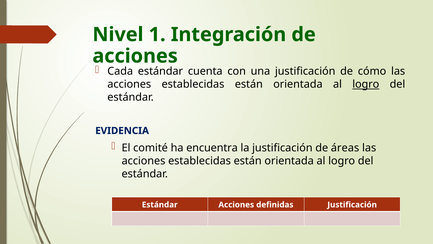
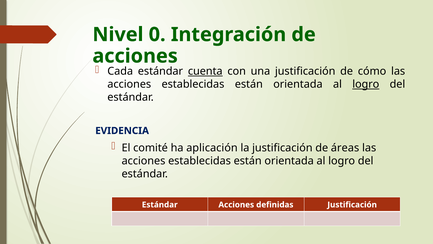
1: 1 -> 0
cuenta underline: none -> present
encuentra: encuentra -> aplicación
